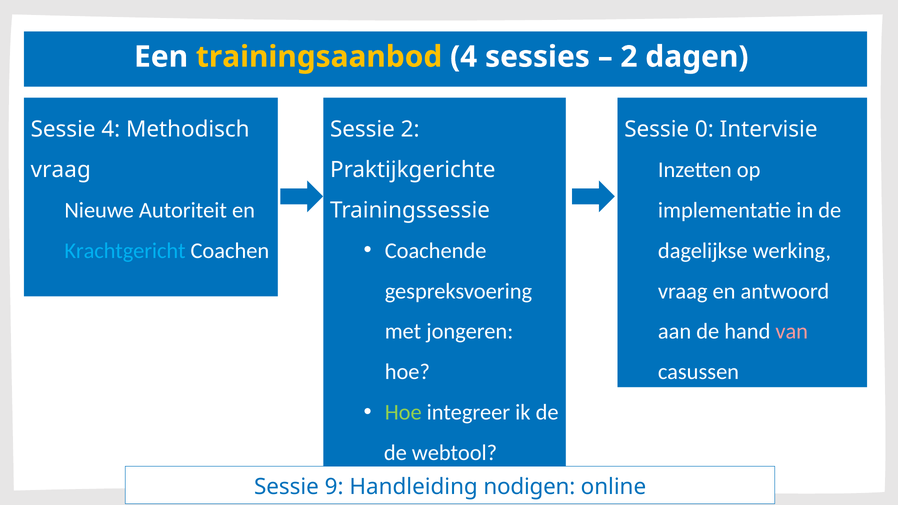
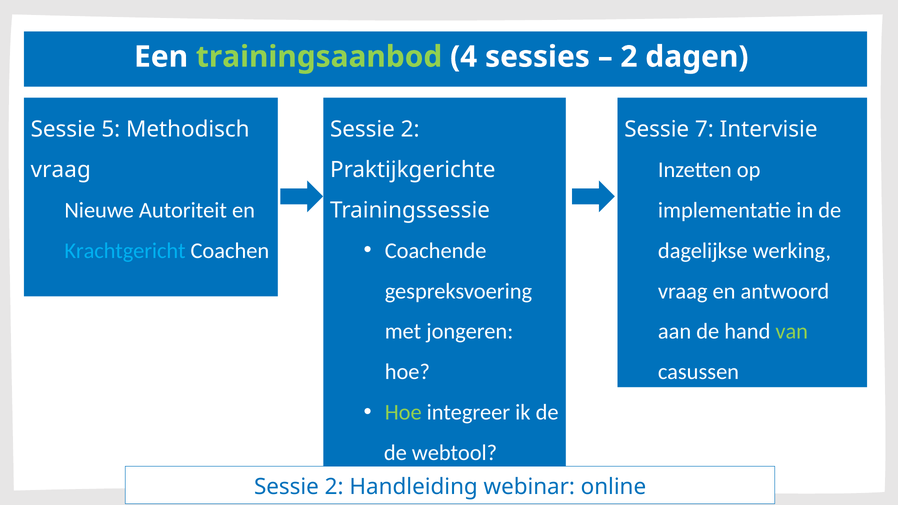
trainingsaanbod colour: yellow -> light green
0: 0 -> 7
Sessie 4: 4 -> 5
van colour: pink -> light green
9 at (334, 487): 9 -> 2
nodigen: nodigen -> webinar
